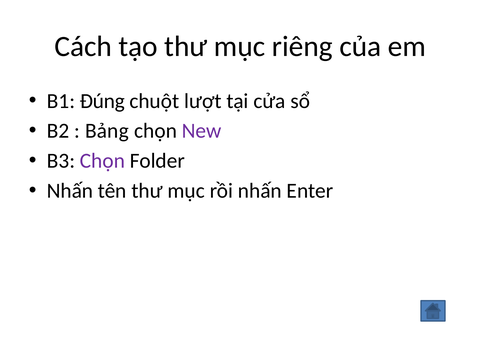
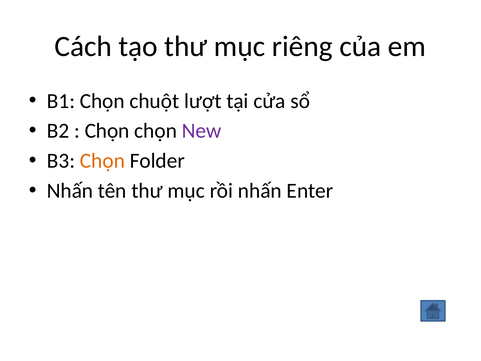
B1 Đúng: Đúng -> Chọn
Bảng at (107, 131): Bảng -> Chọn
Chọn at (102, 161) colour: purple -> orange
